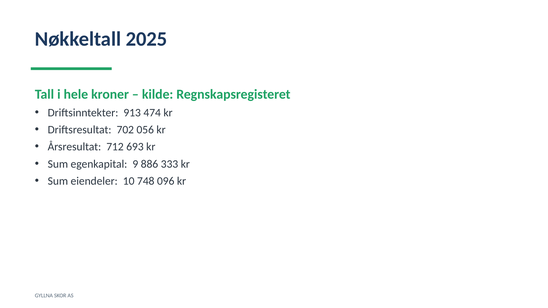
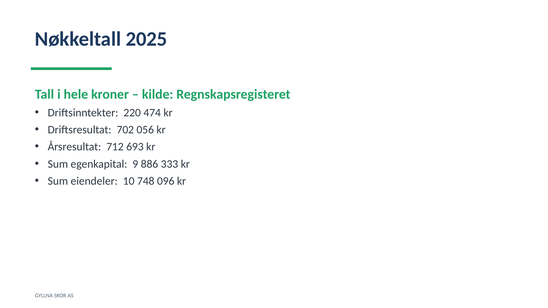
913: 913 -> 220
